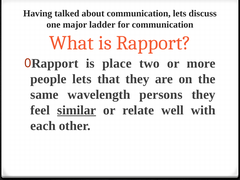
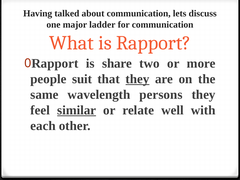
place: place -> share
people lets: lets -> suit
they at (137, 79) underline: none -> present
